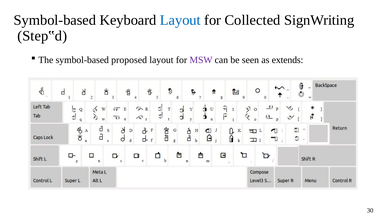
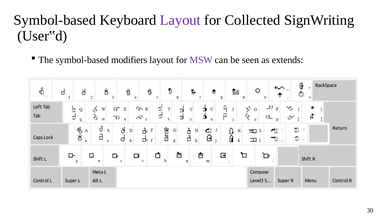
Layout at (180, 20) colour: blue -> purple
Step‟d: Step‟d -> User‟d
proposed: proposed -> modifiers
